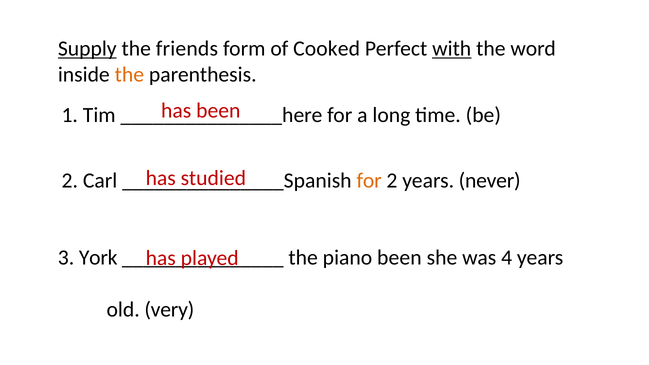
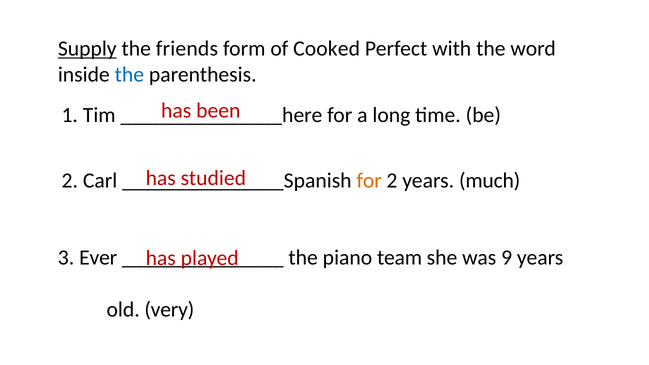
with underline: present -> none
the at (129, 75) colour: orange -> blue
never: never -> much
York: York -> Ever
piano been: been -> team
4: 4 -> 9
